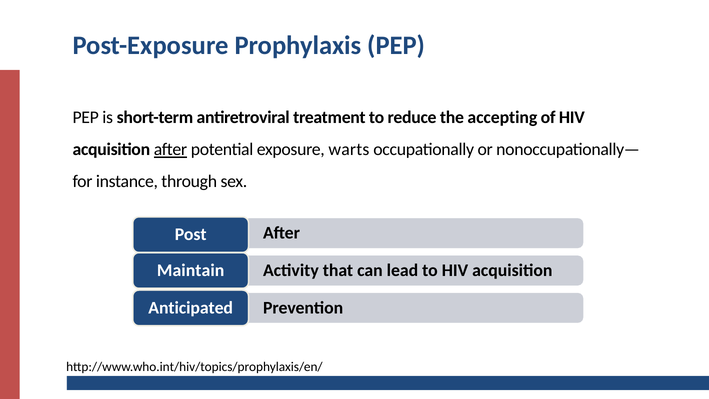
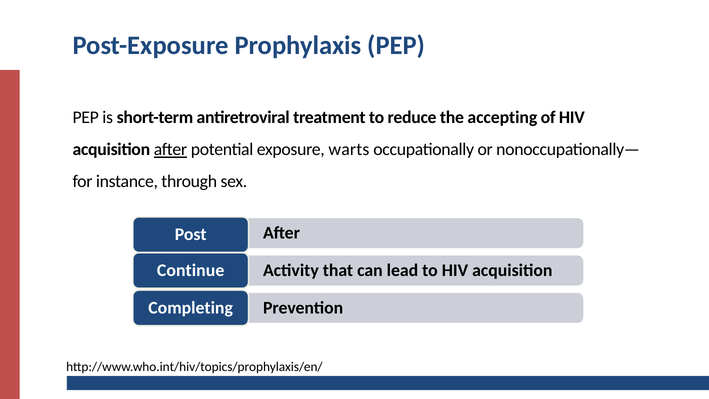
Maintain: Maintain -> Continue
Anticipated: Anticipated -> Completing
